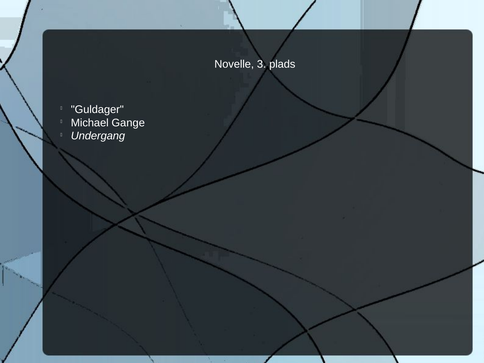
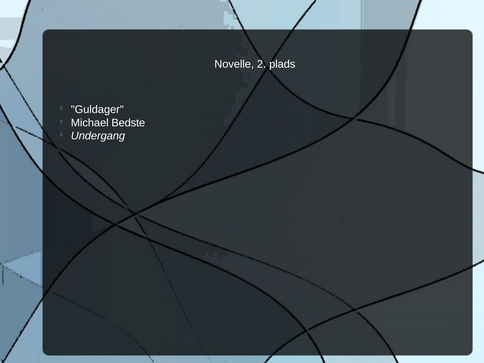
3: 3 -> 2
Gange: Gange -> Bedste
